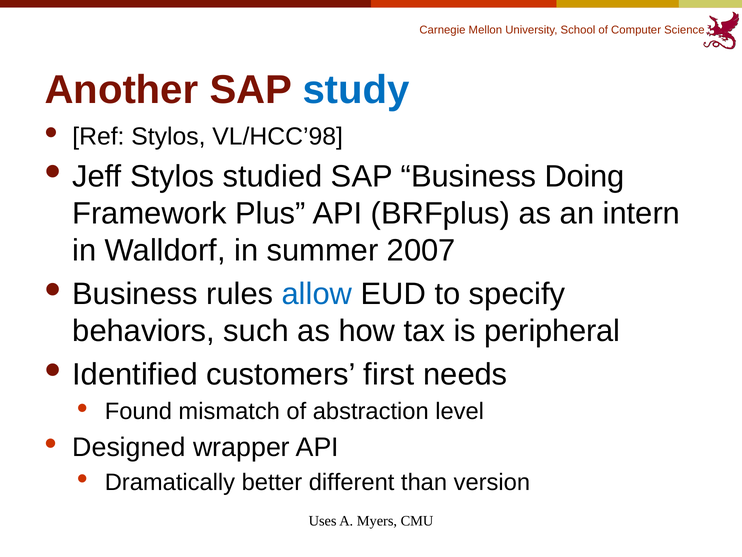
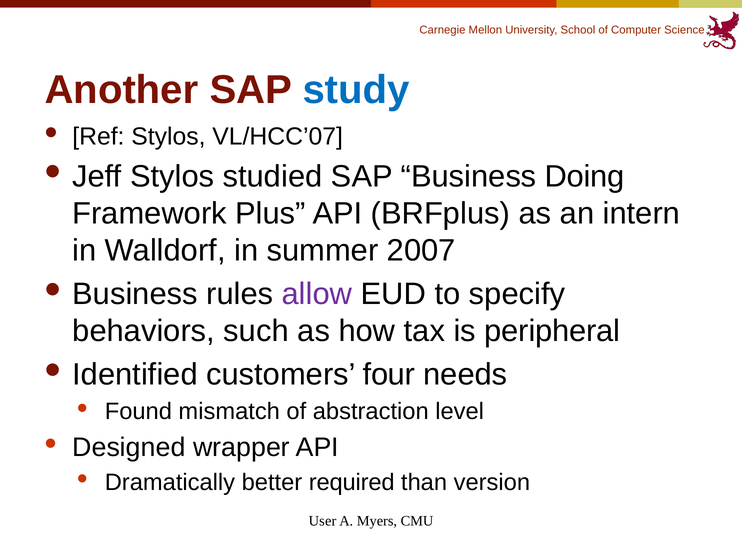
VL/HCC’98: VL/HCC’98 -> VL/HCC’07
allow colour: blue -> purple
first: first -> four
different: different -> required
Uses: Uses -> User
